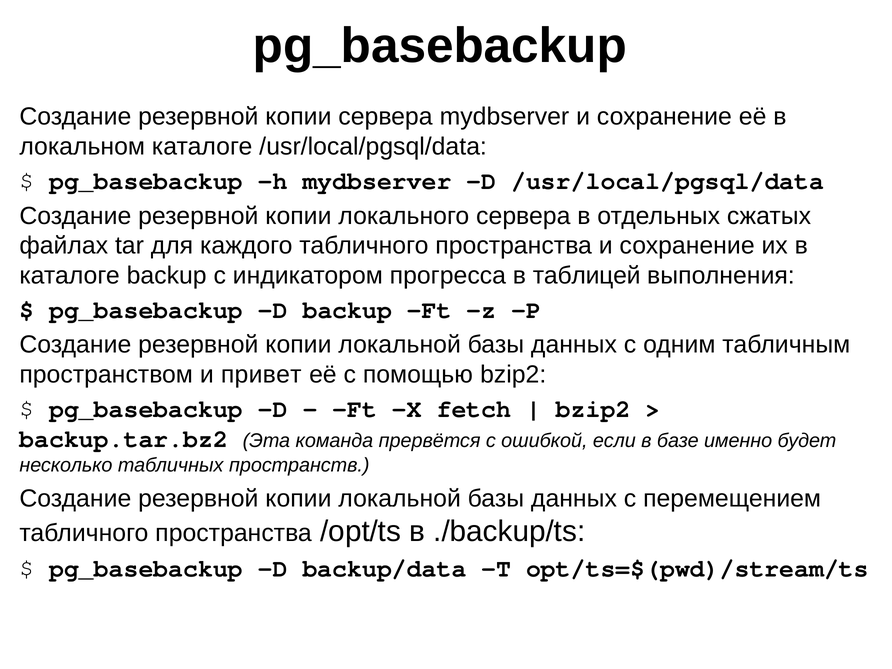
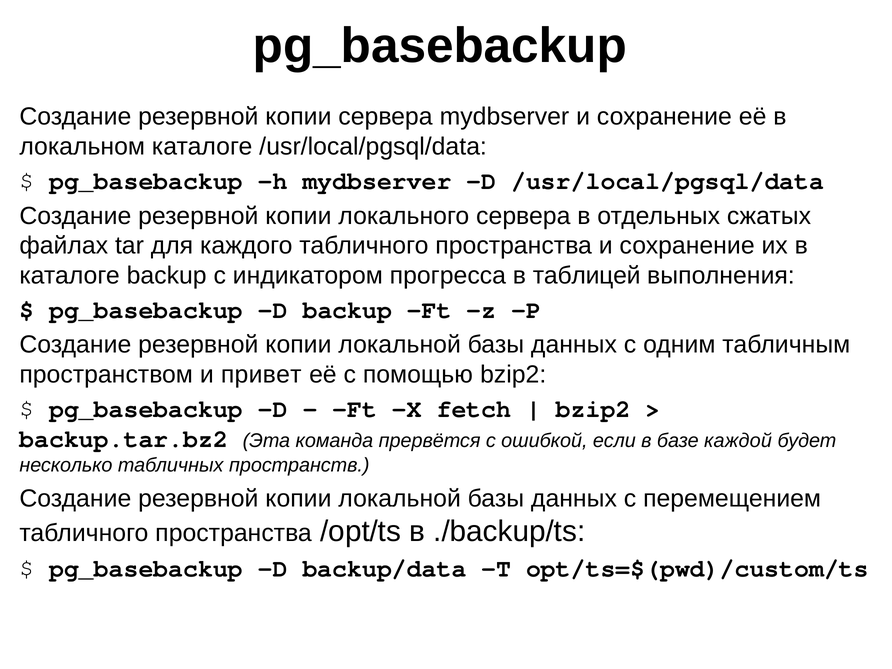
именно: именно -> каждой
opt/ts=$(pwd)/stream/ts: opt/ts=$(pwd)/stream/ts -> opt/ts=$(pwd)/custom/ts
